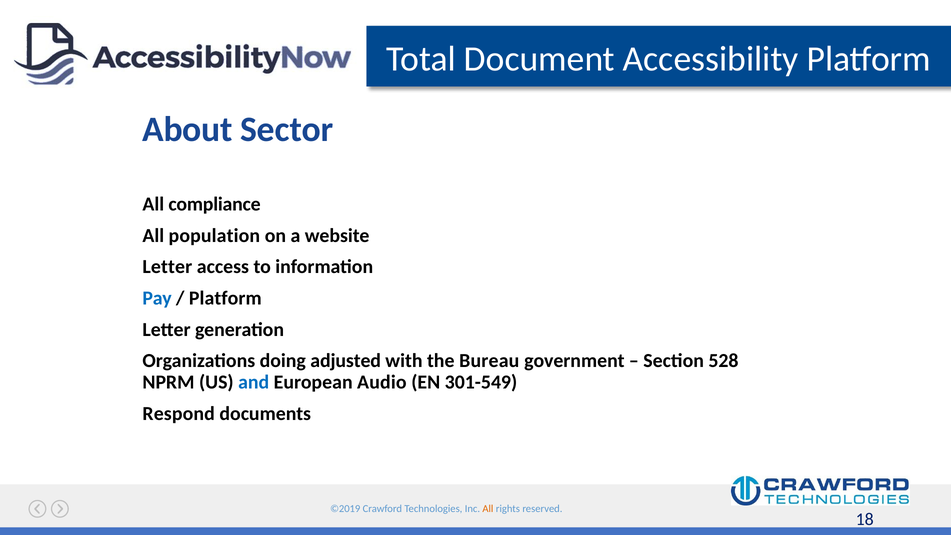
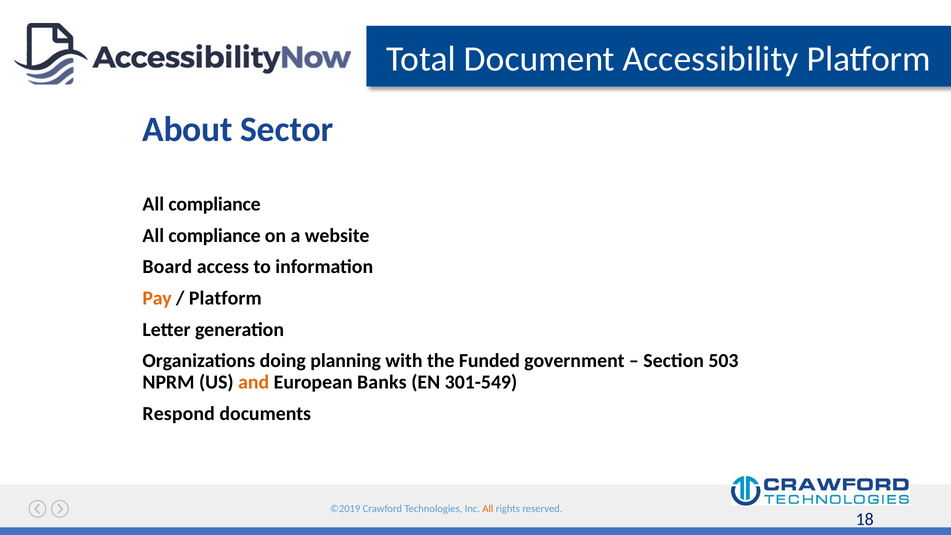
population at (214, 236): population -> compliance
Letter at (167, 267): Letter -> Board
Pay colour: blue -> orange
adjusted: adjusted -> planning
Bureau: Bureau -> Funded
528: 528 -> 503
and colour: blue -> orange
Audio: Audio -> Banks
